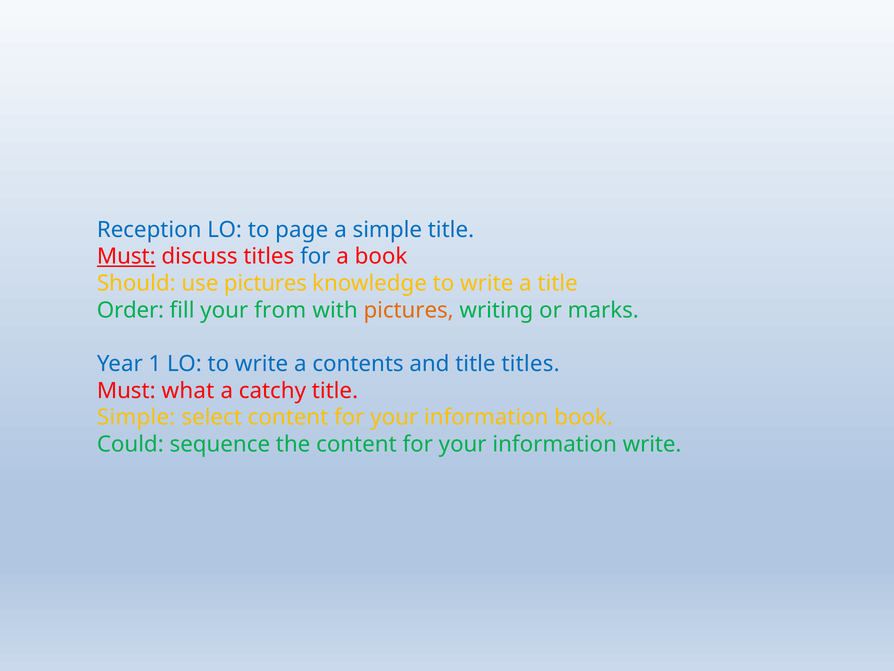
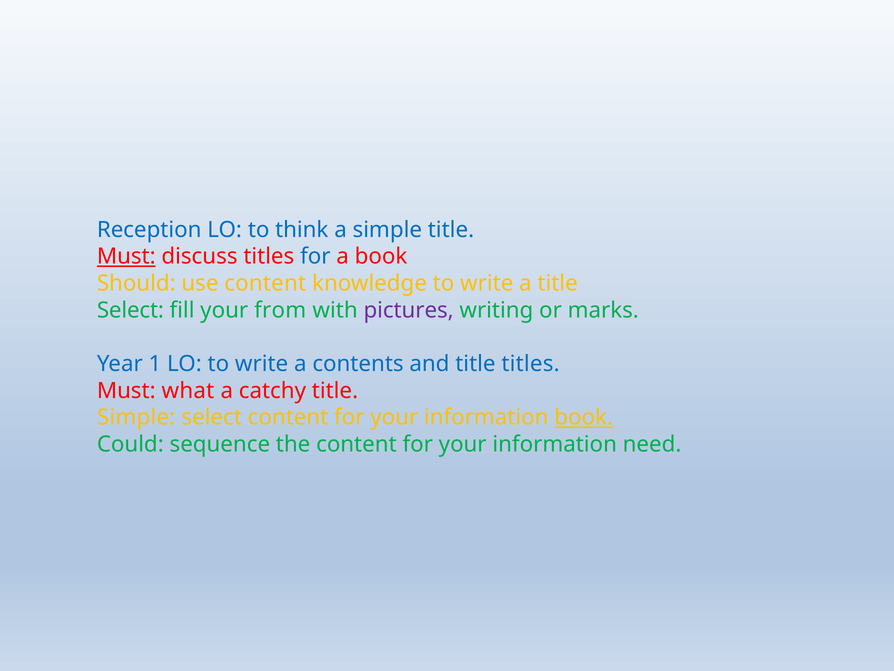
page: page -> think
use pictures: pictures -> content
Order at (130, 310): Order -> Select
pictures at (409, 310) colour: orange -> purple
book at (584, 417) underline: none -> present
information write: write -> need
